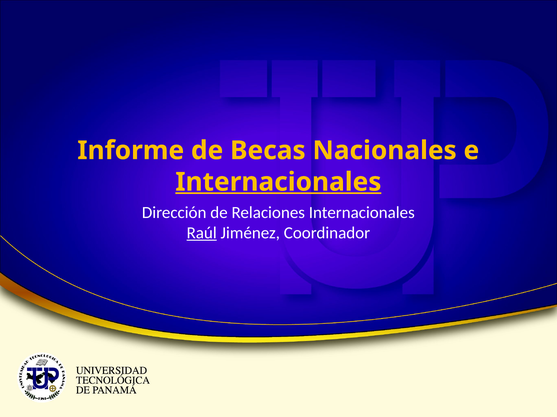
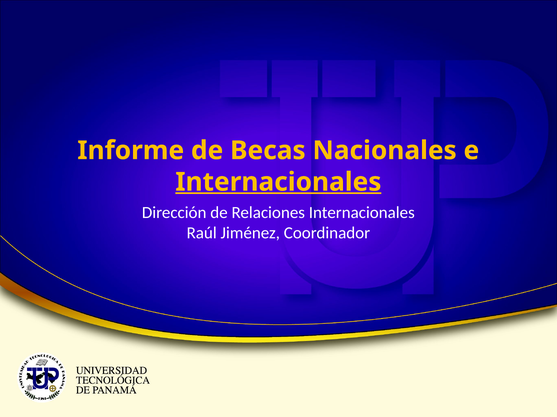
Raúl underline: present -> none
